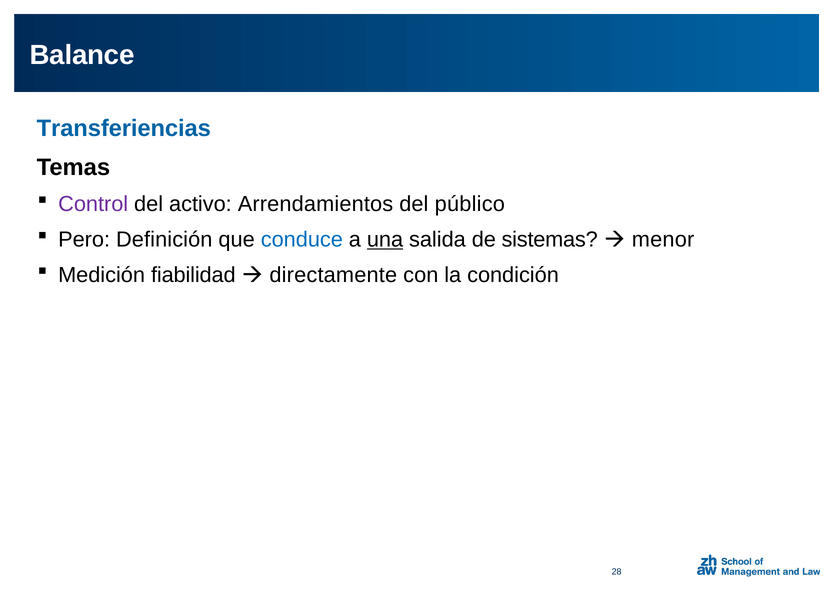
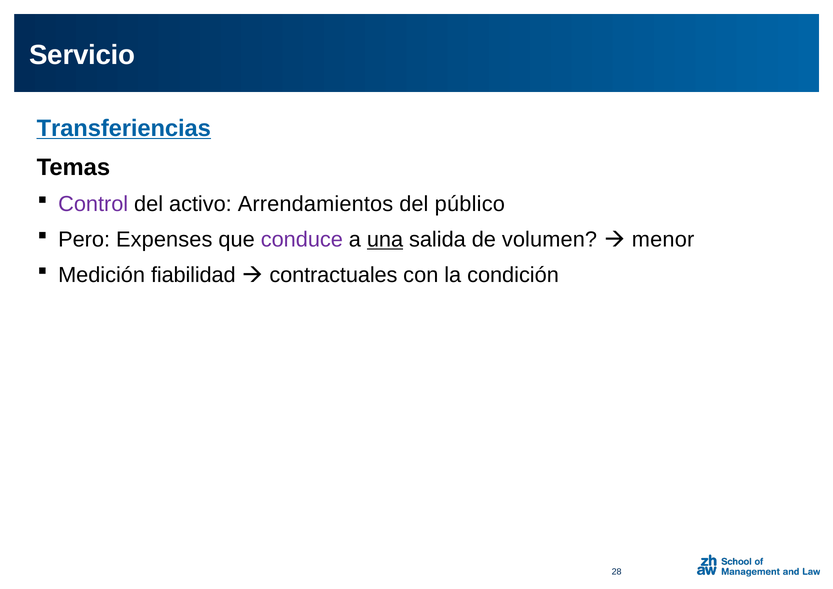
Balance: Balance -> Servicio
Transferiencias underline: none -> present
Definición: Definición -> Expenses
conduce colour: blue -> purple
sistemas: sistemas -> volumen
directamente: directamente -> contractuales
